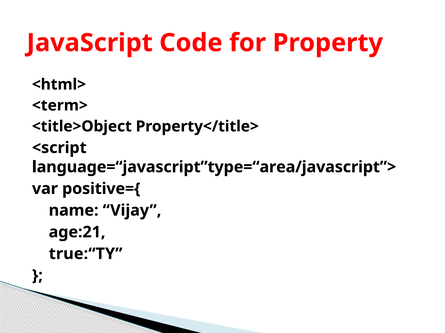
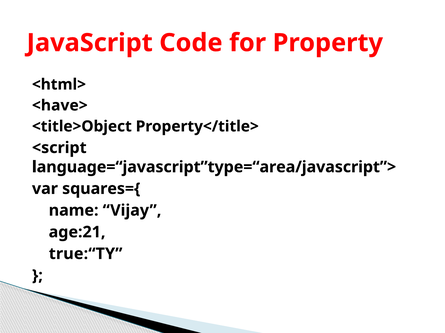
<term>: <term> -> <have>
positive={: positive={ -> squares={
